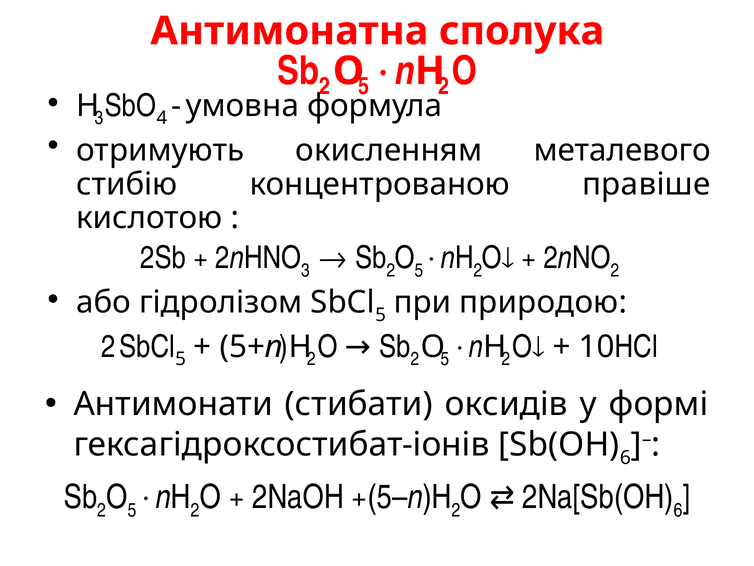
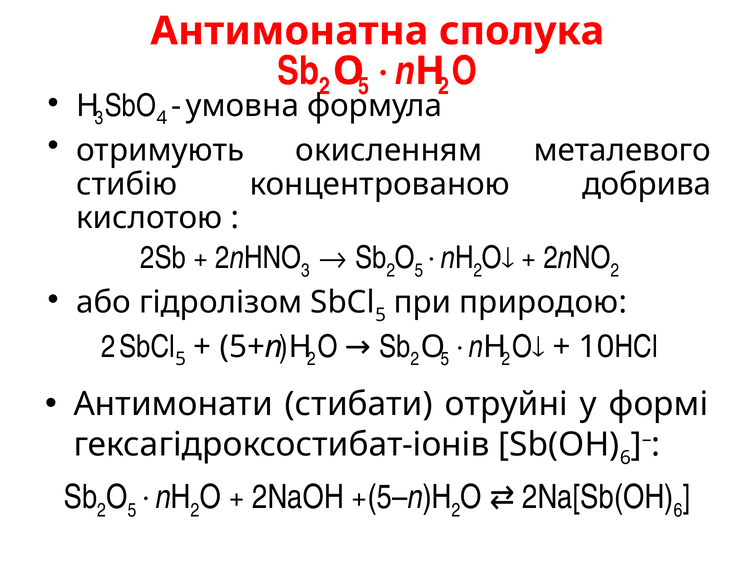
правіше: правіше -> добрива
оксидів: оксидів -> отруйні
